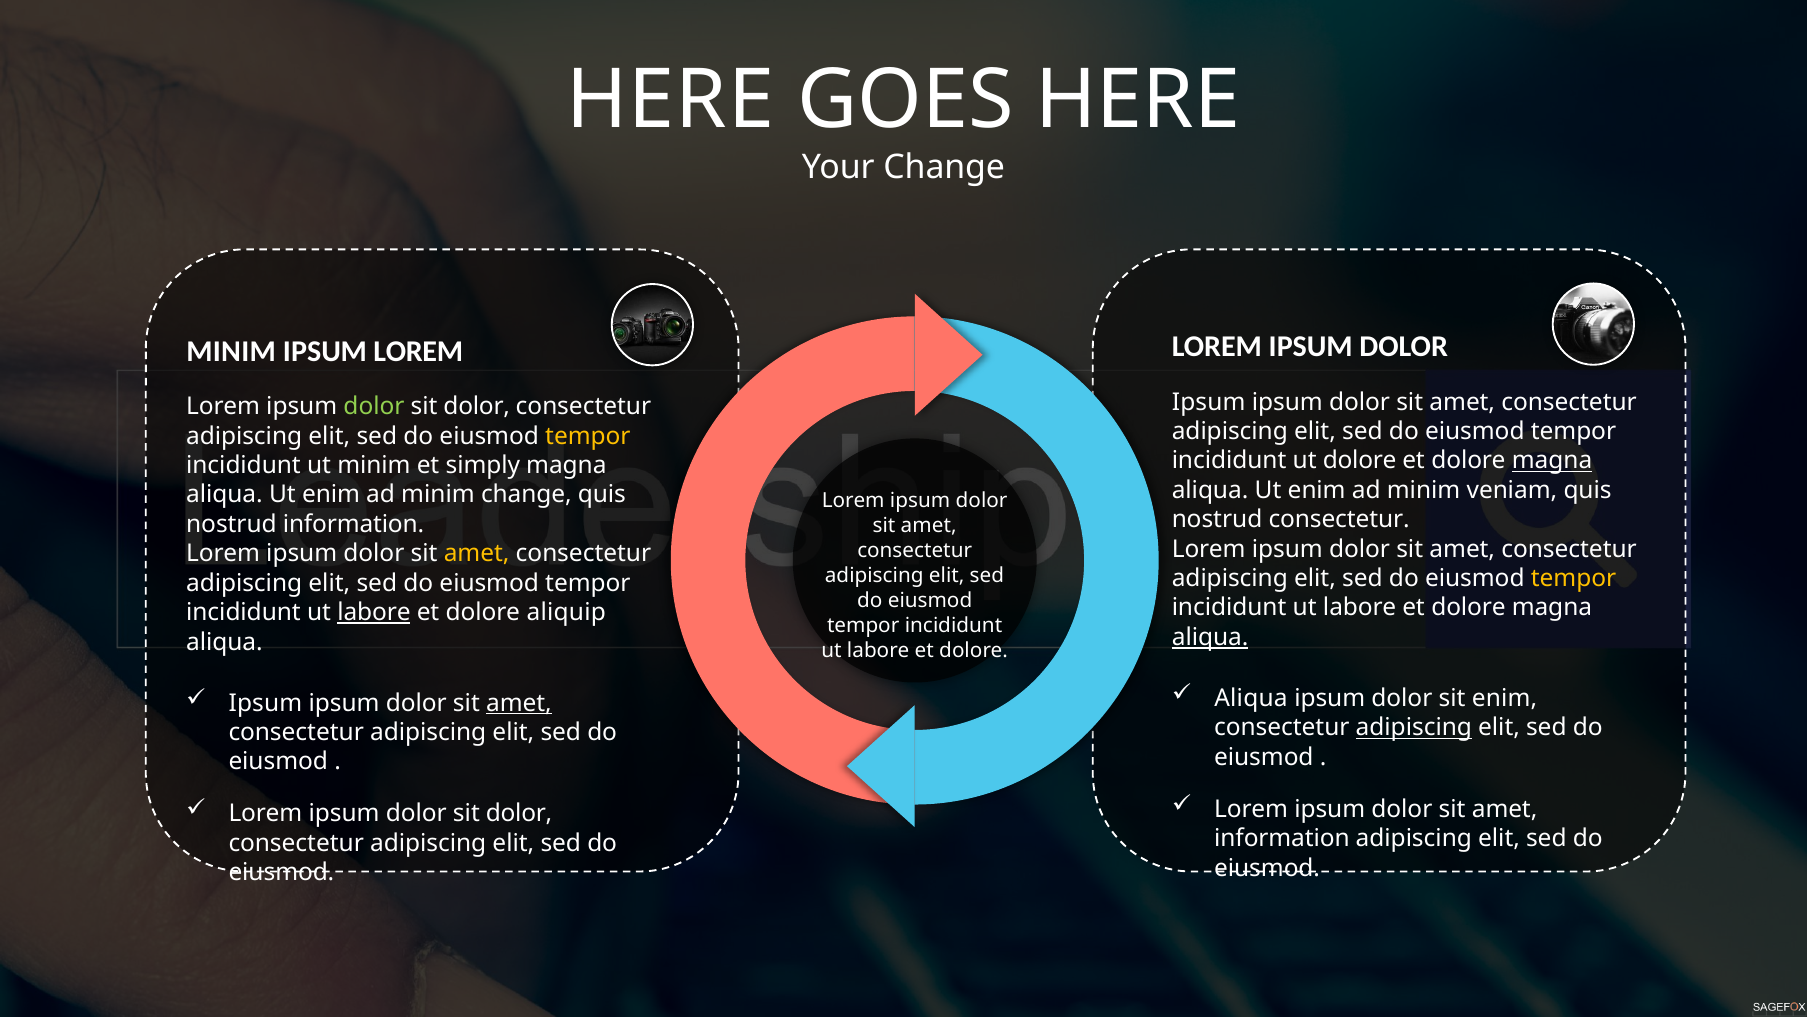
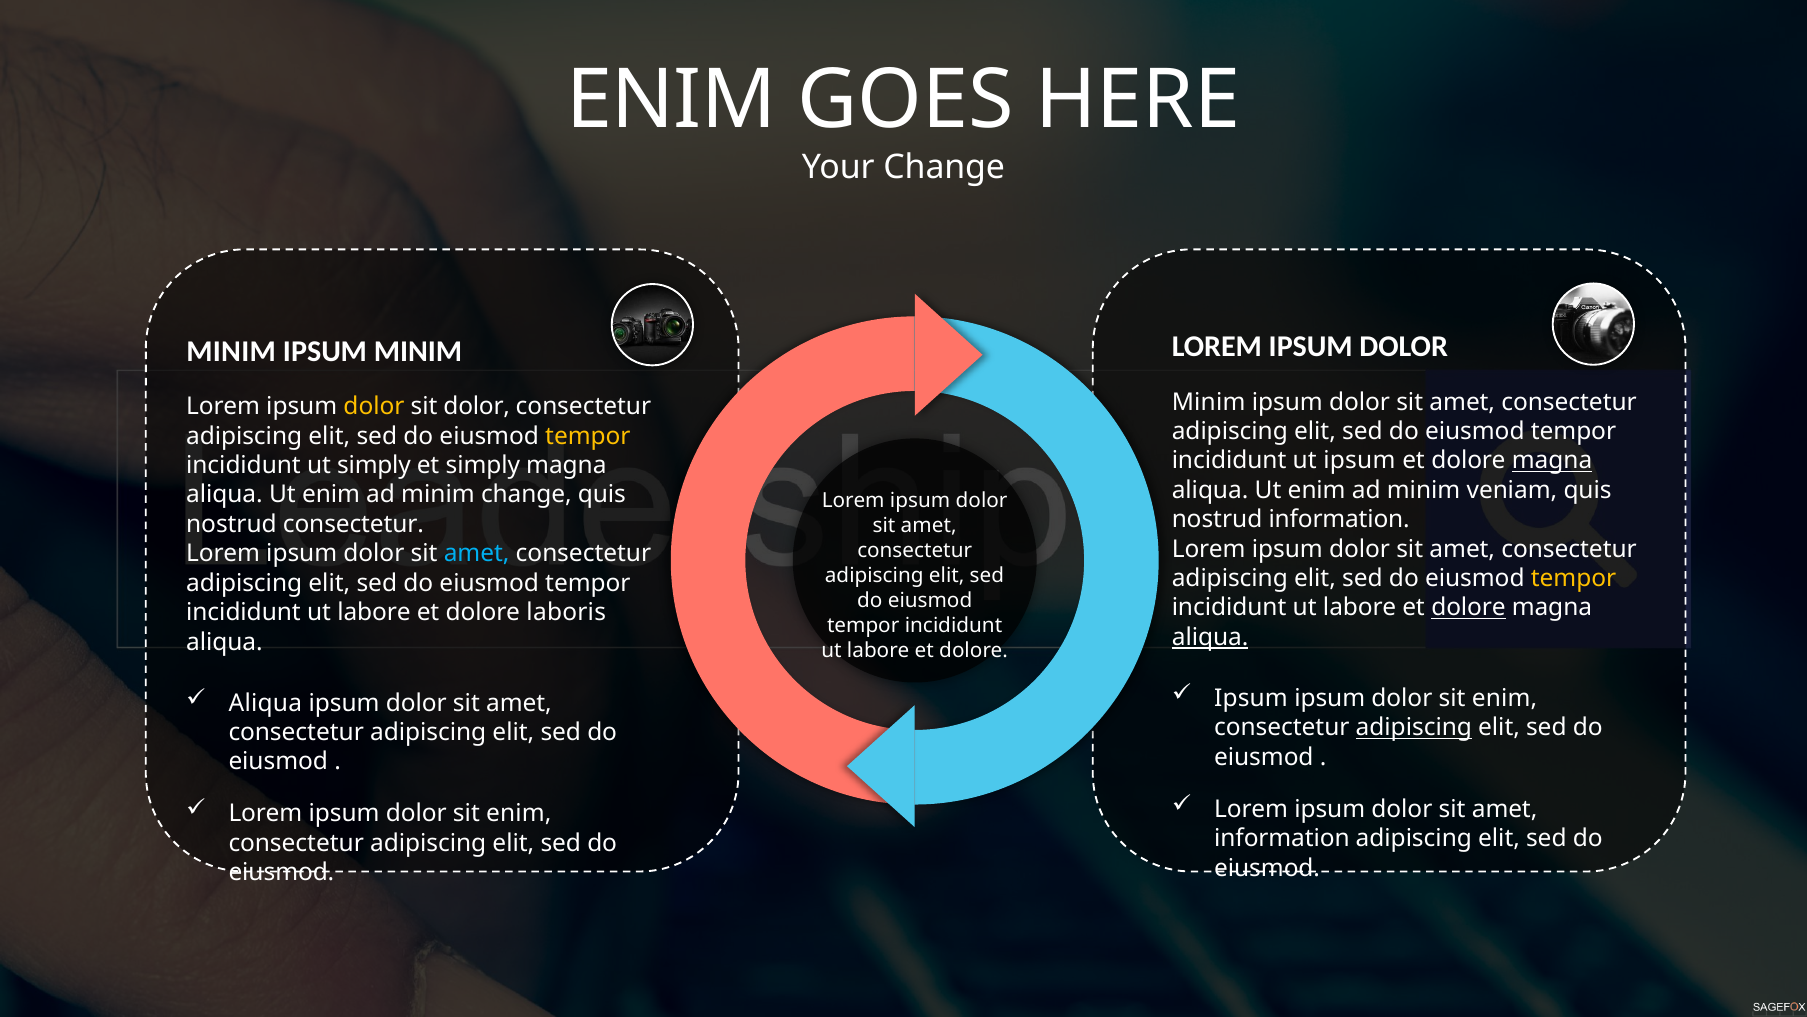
HERE at (670, 100): HERE -> ENIM
IPSUM LOREM: LOREM -> MINIM
Ipsum at (1209, 402): Ipsum -> Minim
dolor at (374, 406) colour: light green -> yellow
ut dolore: dolore -> ipsum
ut minim: minim -> simply
nostrud consectetur: consectetur -> information
nostrud information: information -> consectetur
amet at (477, 553) colour: yellow -> light blue
dolore at (1469, 608) underline: none -> present
labore at (374, 612) underline: present -> none
aliquip: aliquip -> laboris
Aliqua at (1251, 698): Aliqua -> Ipsum
Ipsum at (265, 703): Ipsum -> Aliqua
amet at (519, 703) underline: present -> none
dolor at (519, 813): dolor -> enim
